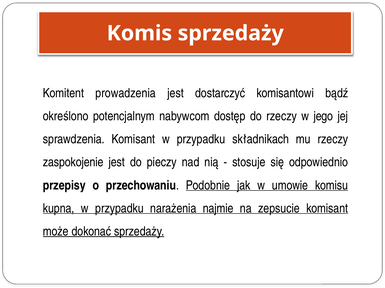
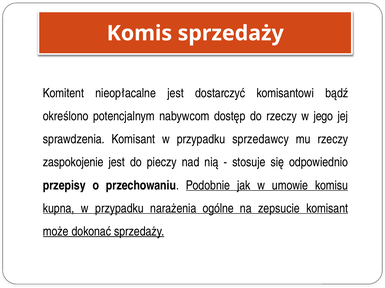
prowadzenia: prowadzenia -> nieopłacalne
składnikach: składnikach -> sprzedawcy
najmie: najmie -> ogólne
